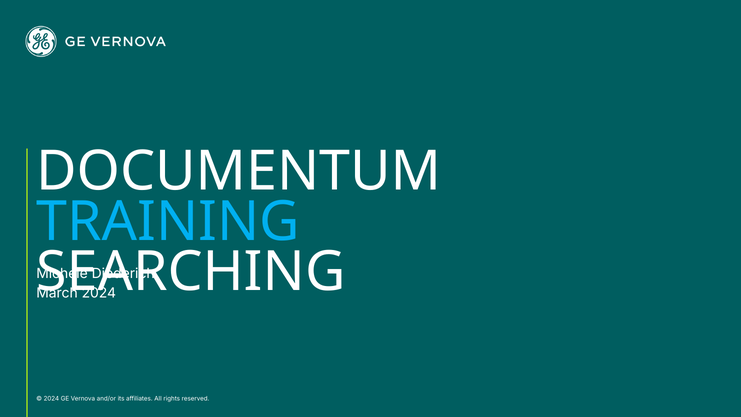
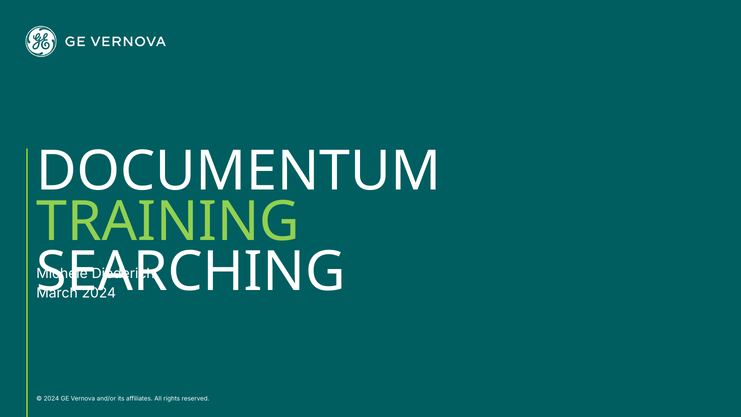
TRAINING colour: light blue -> light green
